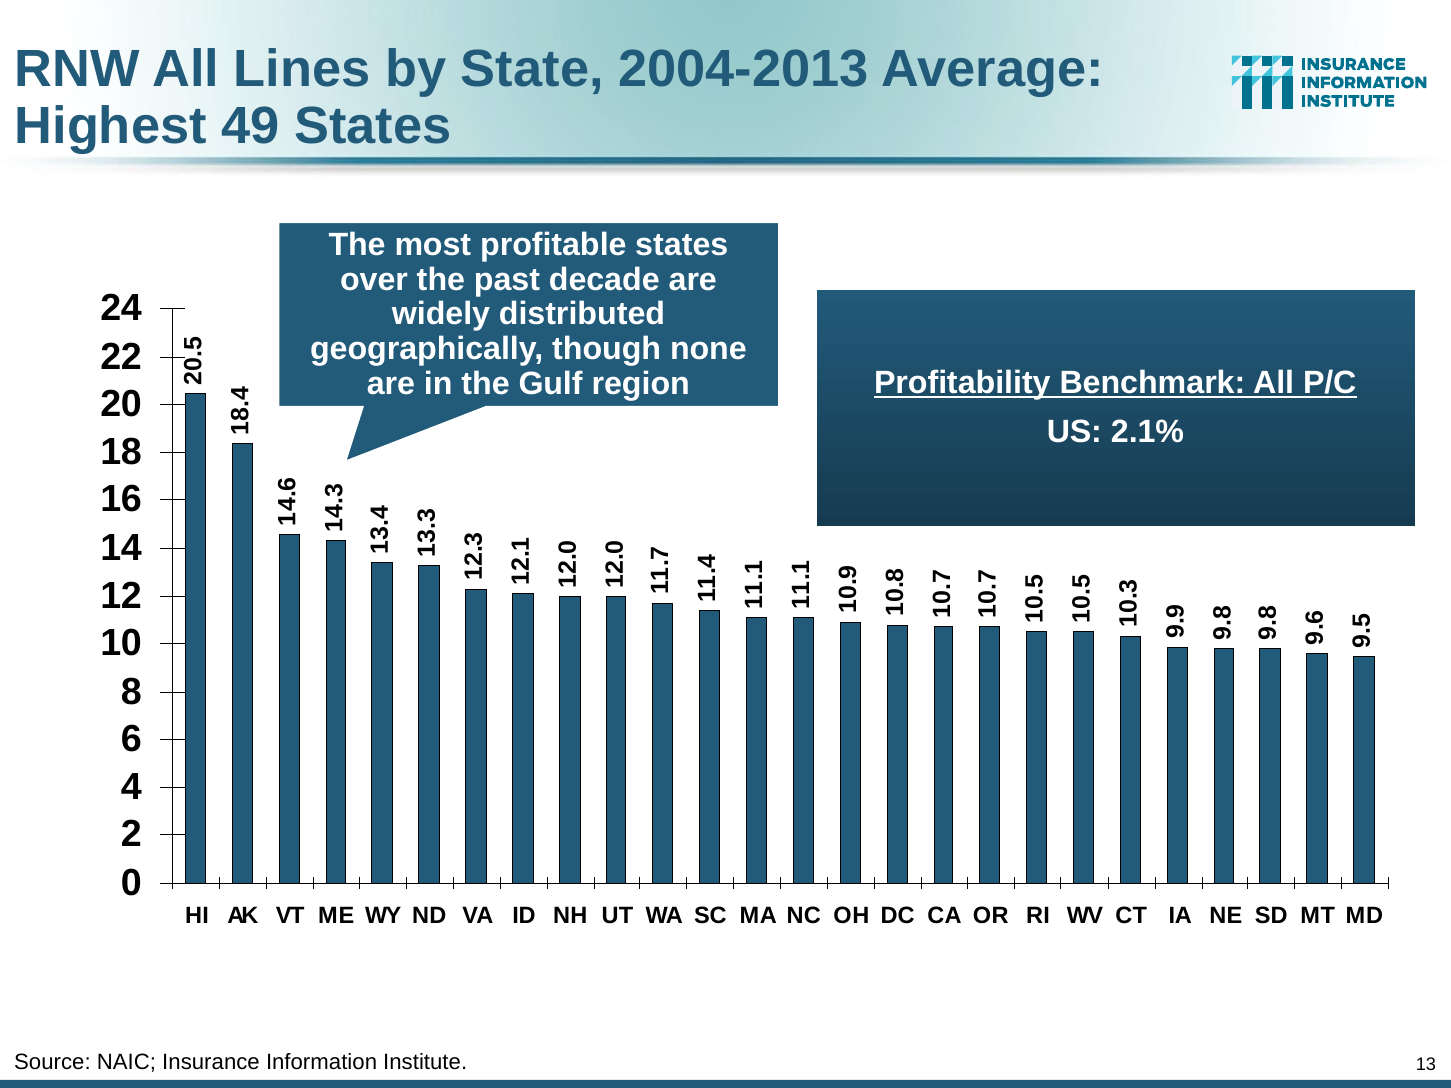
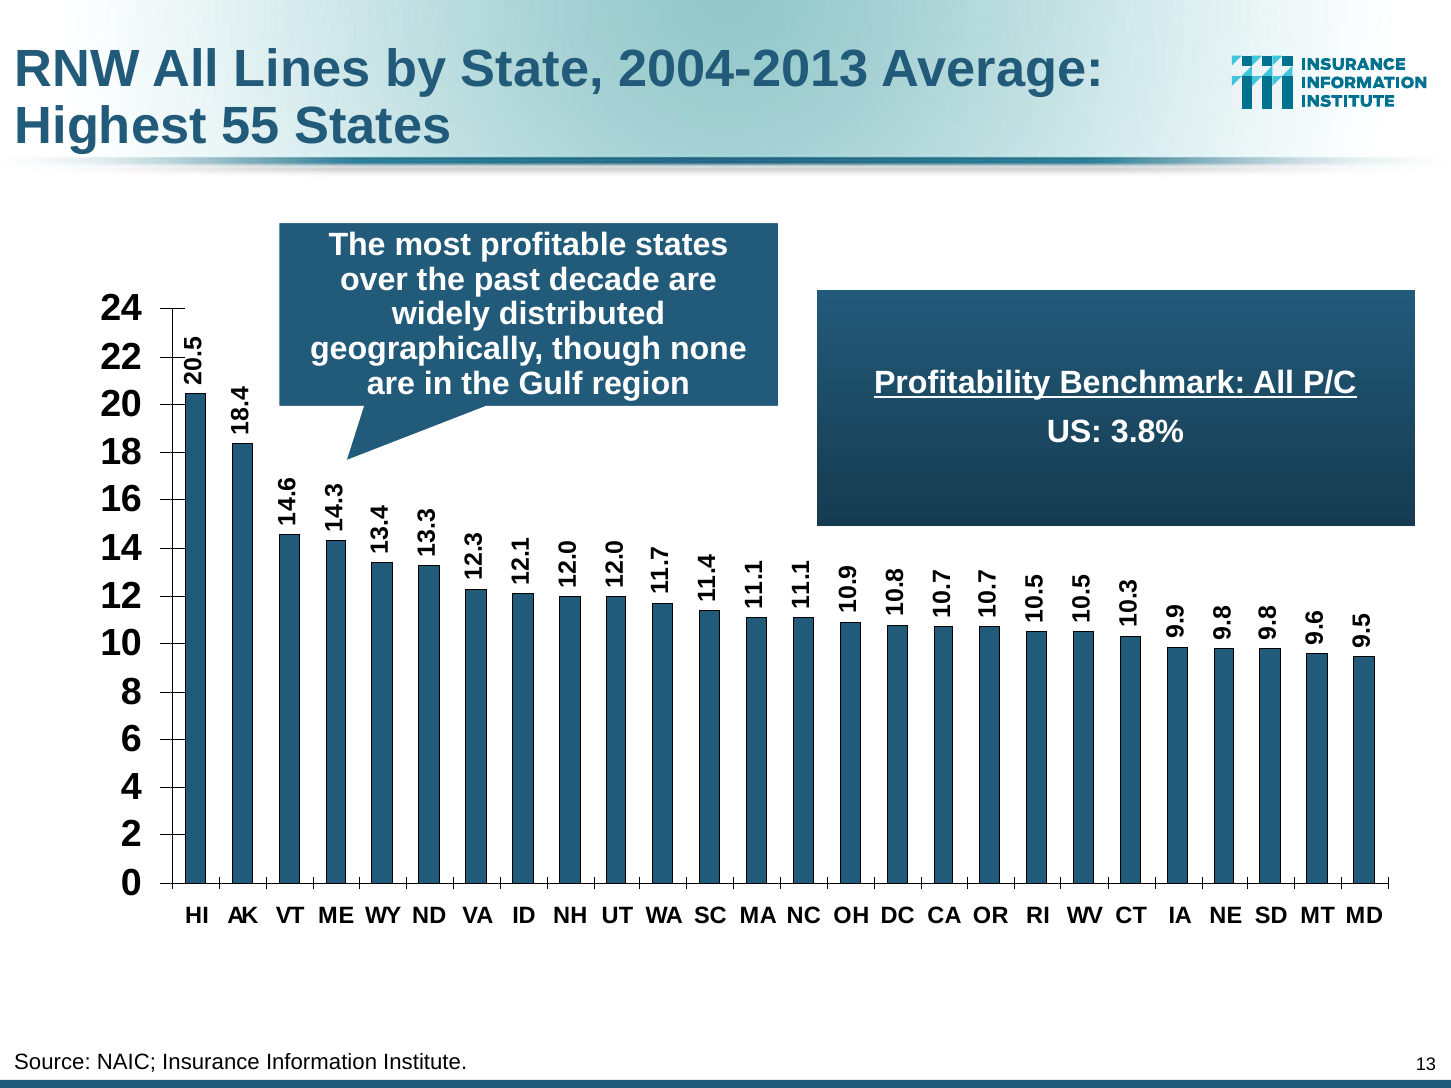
49: 49 -> 55
2.1%: 2.1% -> 3.8%
